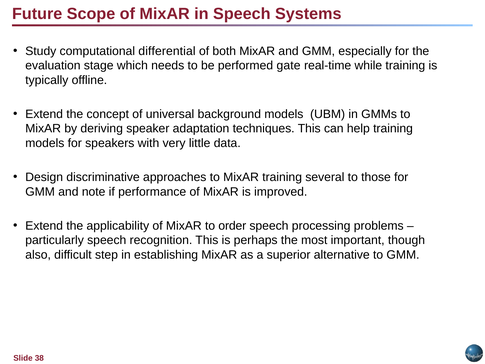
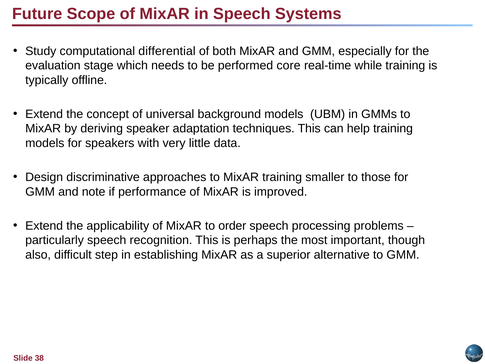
gate: gate -> core
several: several -> smaller
